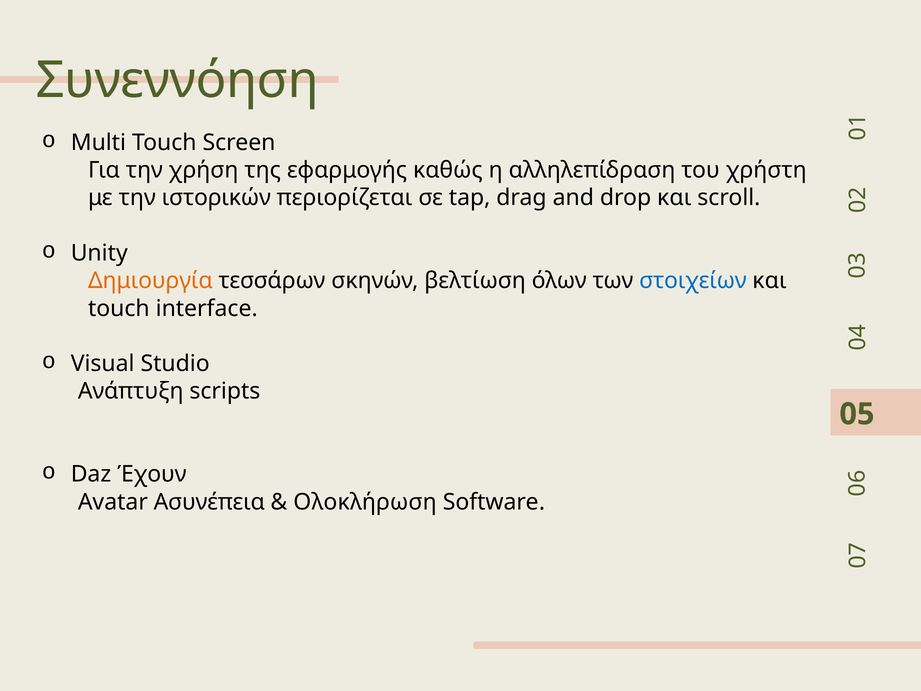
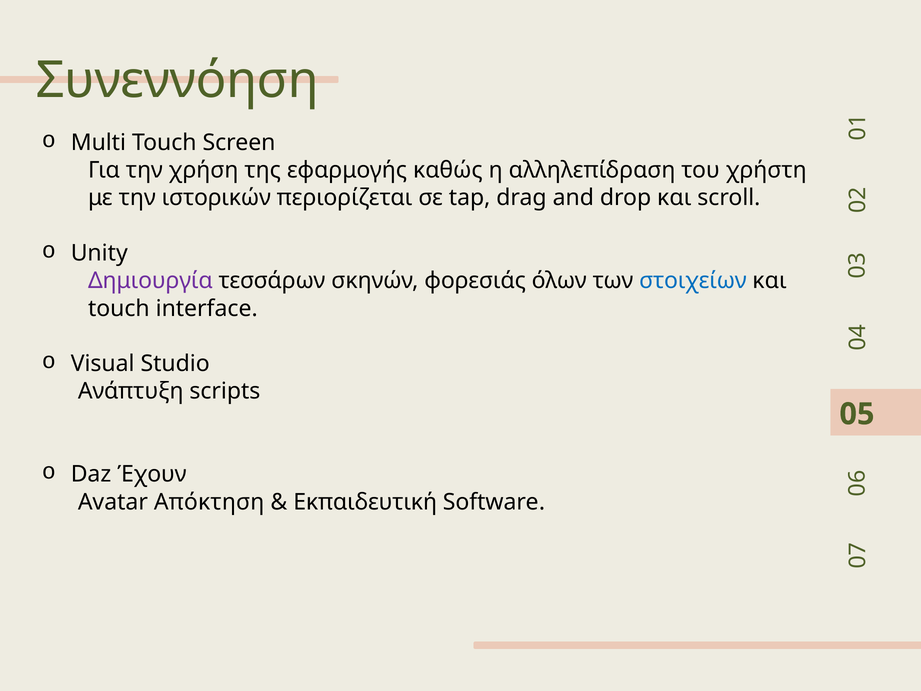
Δημιουργία colour: orange -> purple
βελτίωση: βελτίωση -> φορεσιάς
Ασυνέπεια: Ασυνέπεια -> Απόκτηση
Ολοκλήρωση: Ολοκλήρωση -> Εκπαιδευτική
